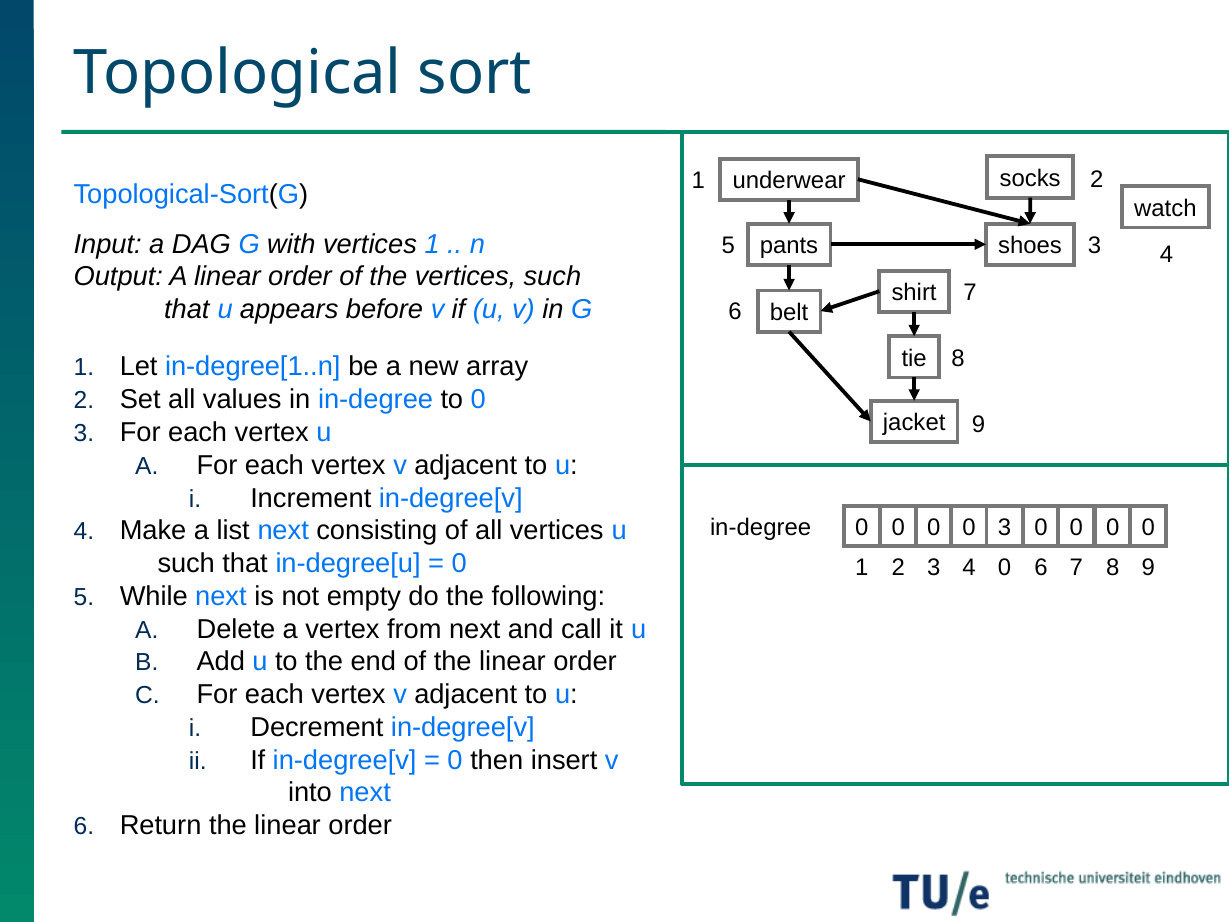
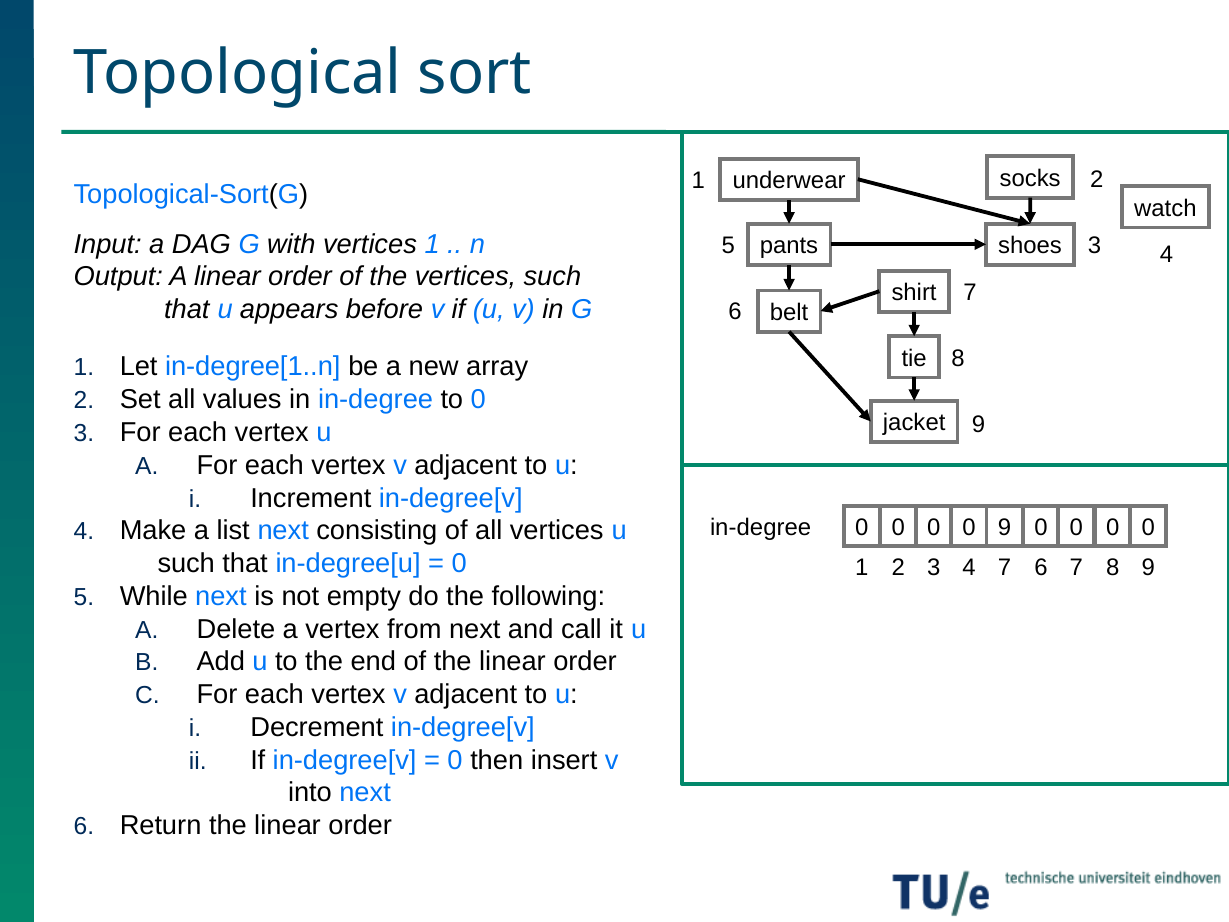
0 0 3: 3 -> 9
4 0: 0 -> 7
